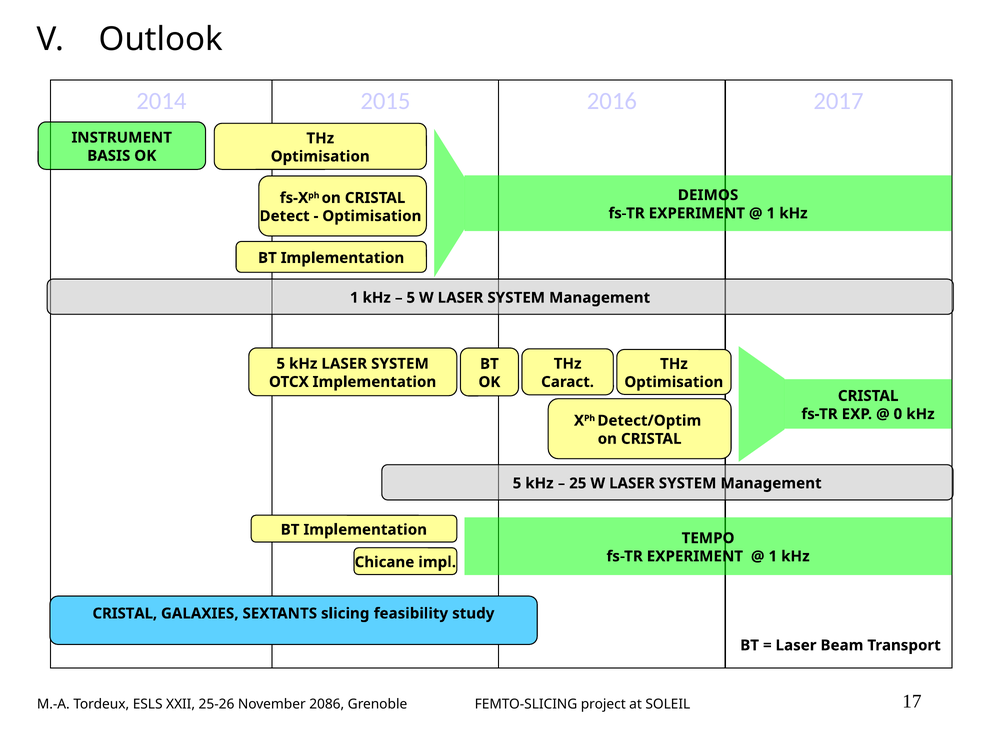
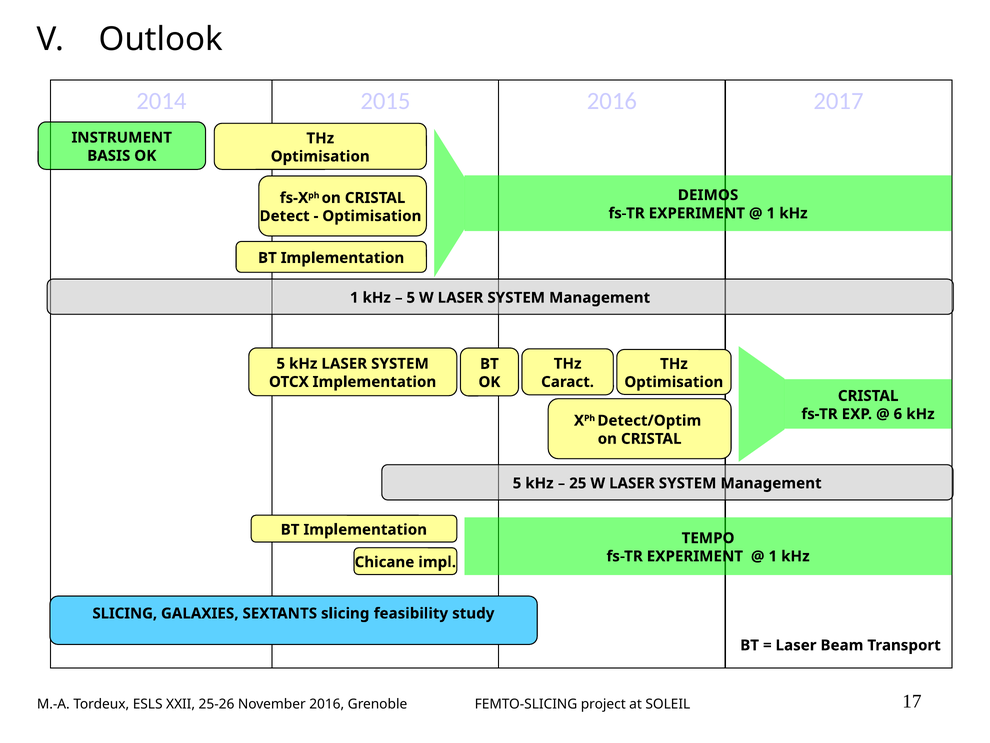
0: 0 -> 6
CRISTAL at (125, 613): CRISTAL -> SLICING
2086 at (327, 704): 2086 -> 2016
